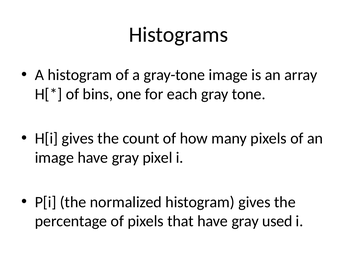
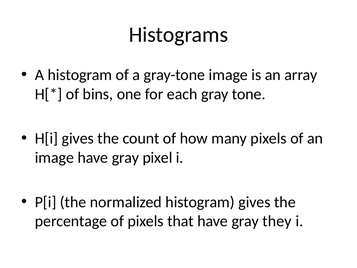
used: used -> they
